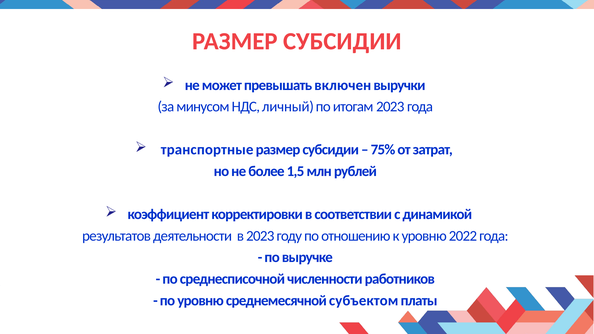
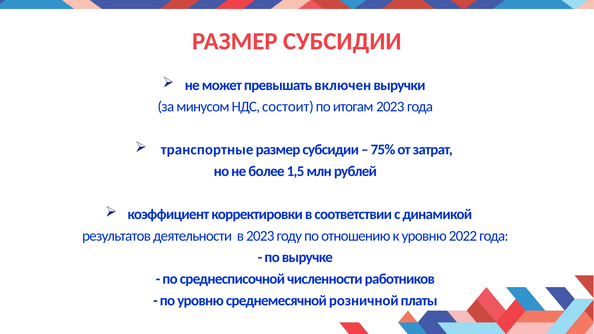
личный: личный -> состоит
субъектом: субъектом -> розничной
